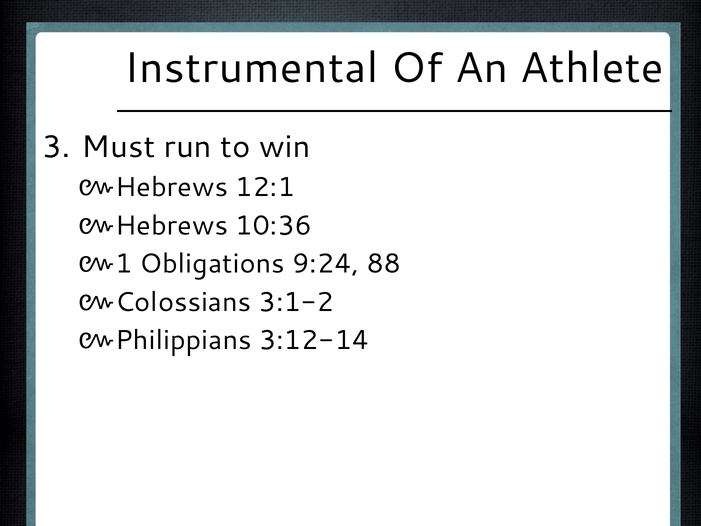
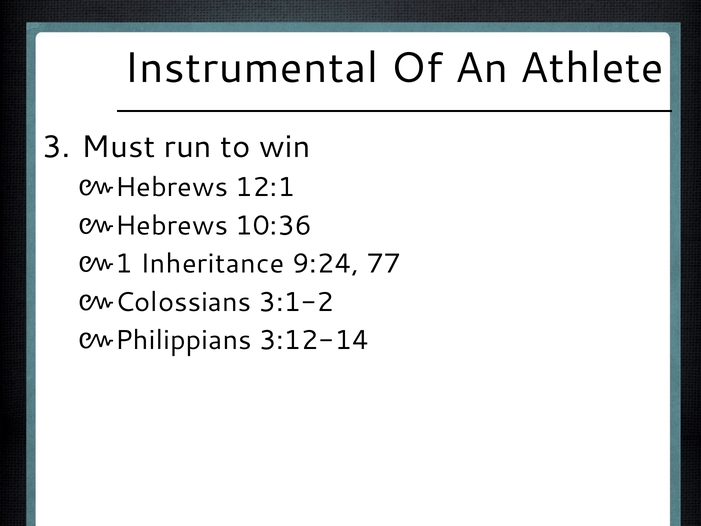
Obligations: Obligations -> Inheritance
88: 88 -> 77
